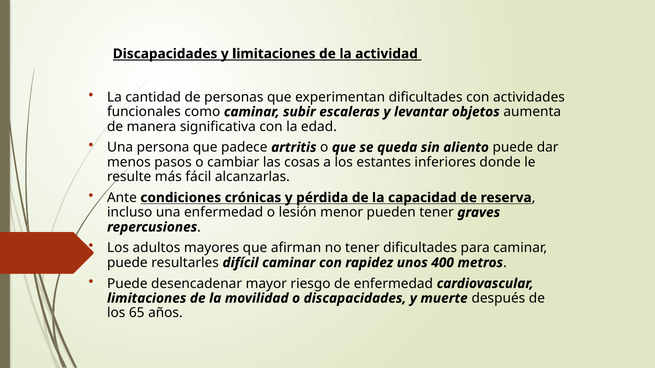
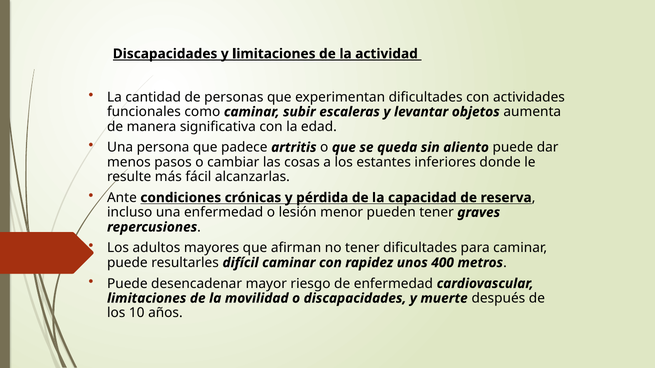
65: 65 -> 10
